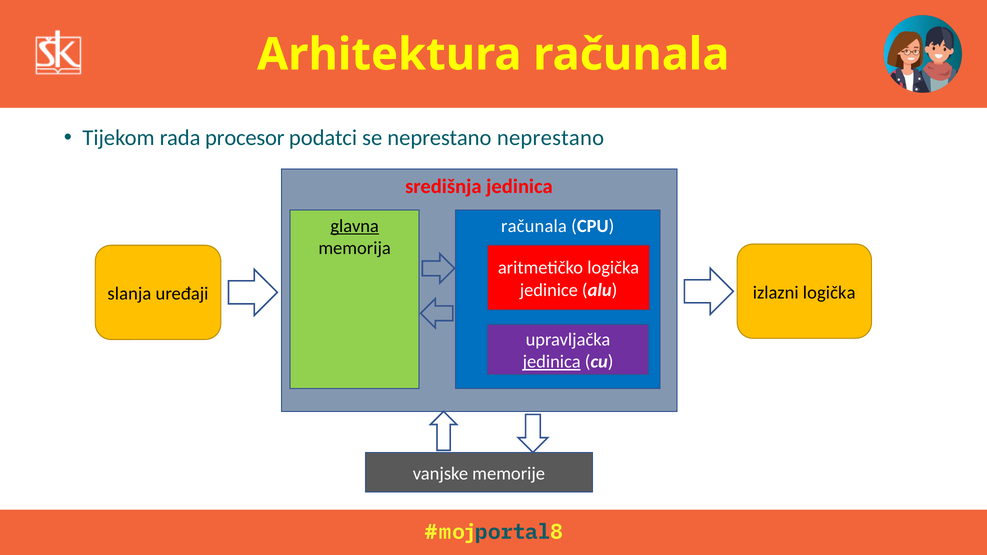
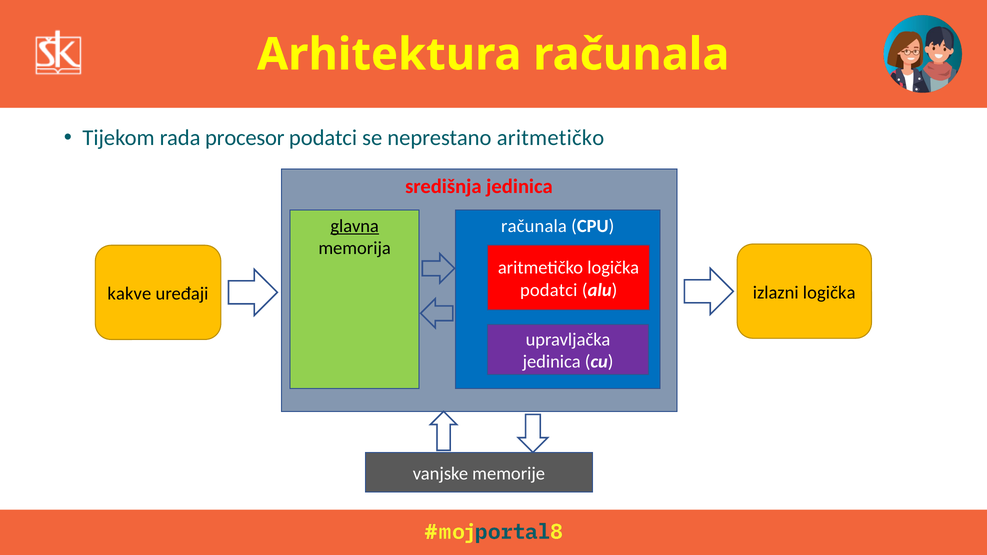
neprestano neprestano: neprestano -> aritmetičko
jedinice at (549, 290): jedinice -> podatci
slanja: slanja -> kakve
jedinica at (552, 362) underline: present -> none
